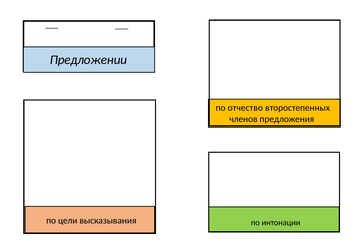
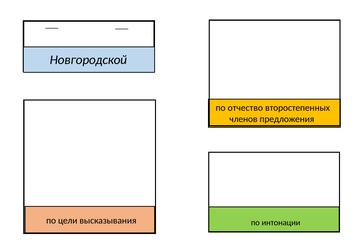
Предложении: Предложении -> Новгородской
